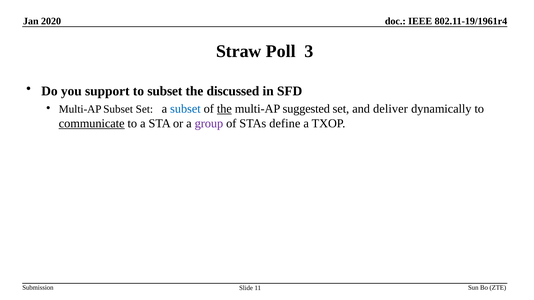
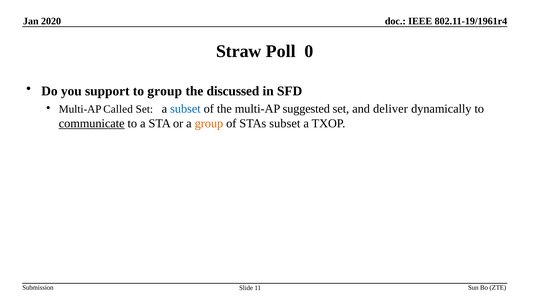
3: 3 -> 0
to subset: subset -> group
Multi-AP Subset: Subset -> Called
the at (224, 109) underline: present -> none
group at (209, 123) colour: purple -> orange
STAs define: define -> subset
